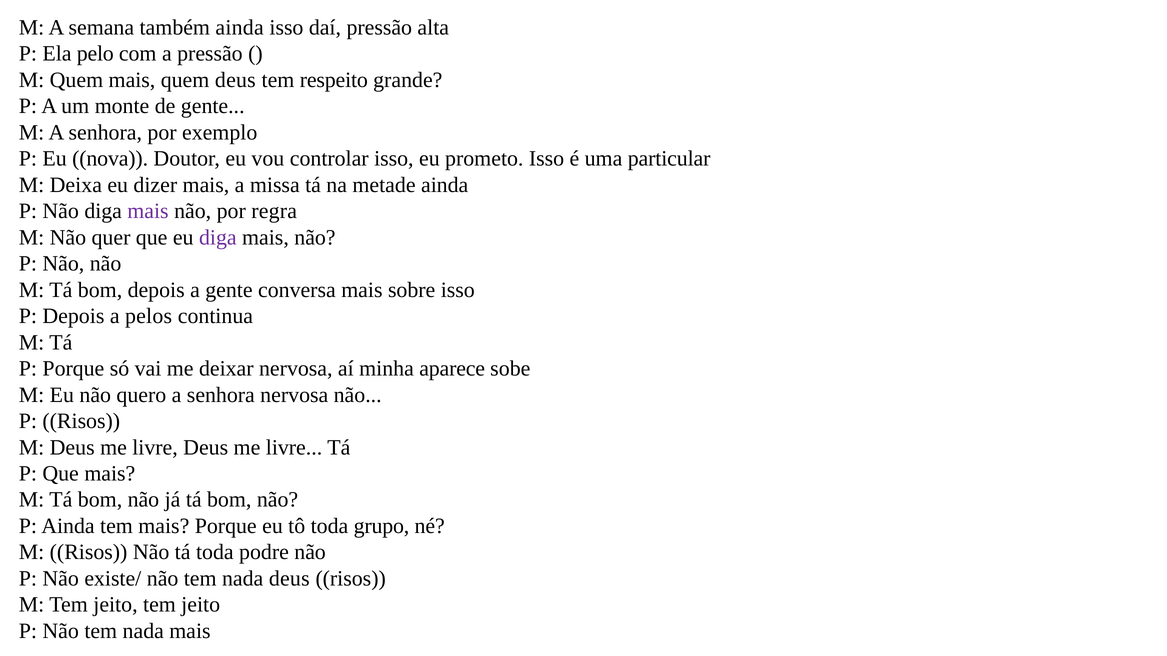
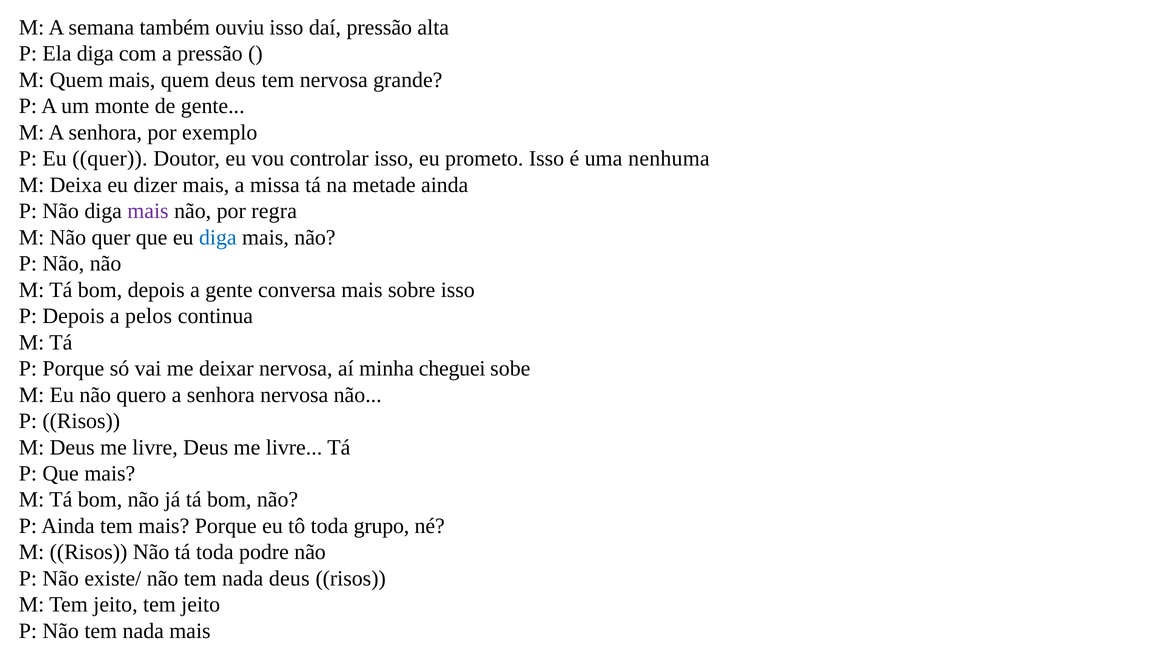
também ainda: ainda -> ouviu
Ela pelo: pelo -> diga
tem respeito: respeito -> nervosa
Eu nova: nova -> quer
particular: particular -> nenhuma
diga at (218, 238) colour: purple -> blue
aparece: aparece -> cheguei
